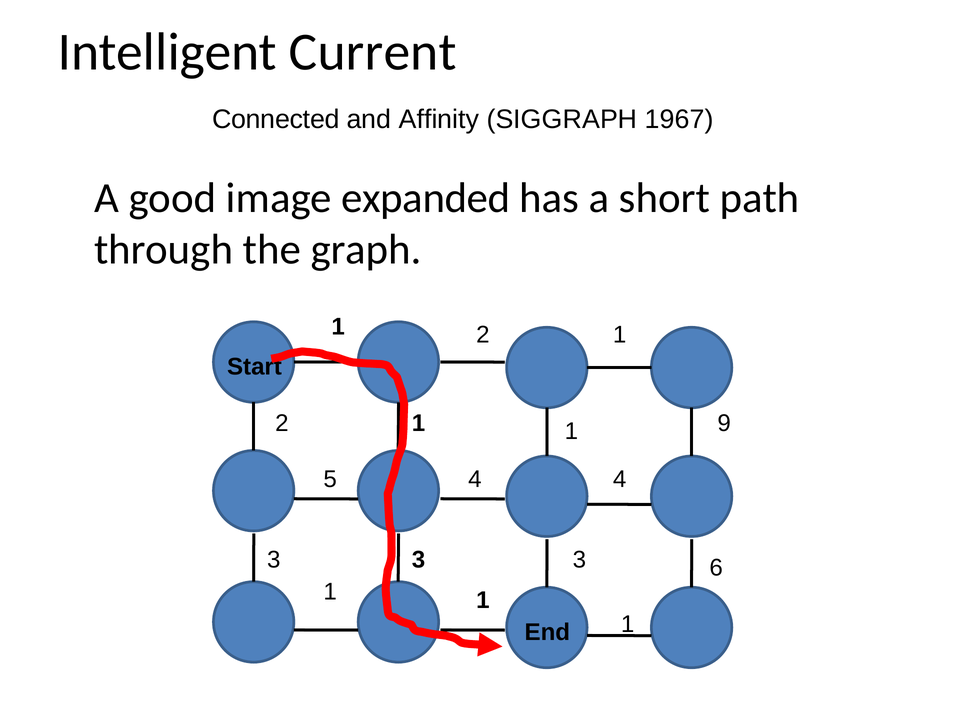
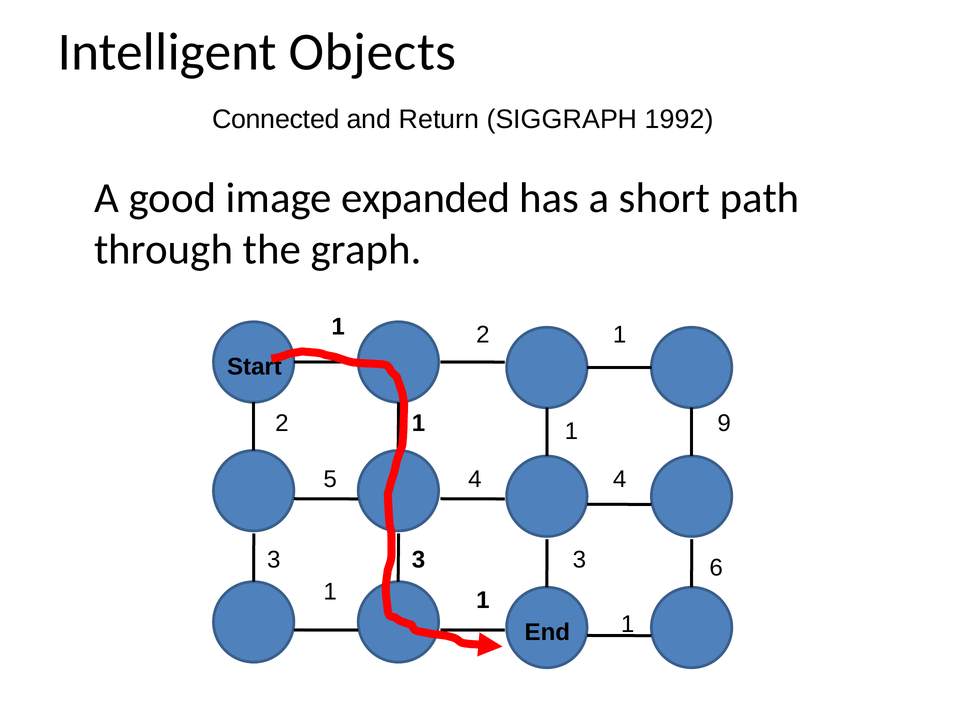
Current: Current -> Objects
Affinity: Affinity -> Return
1967: 1967 -> 1992
